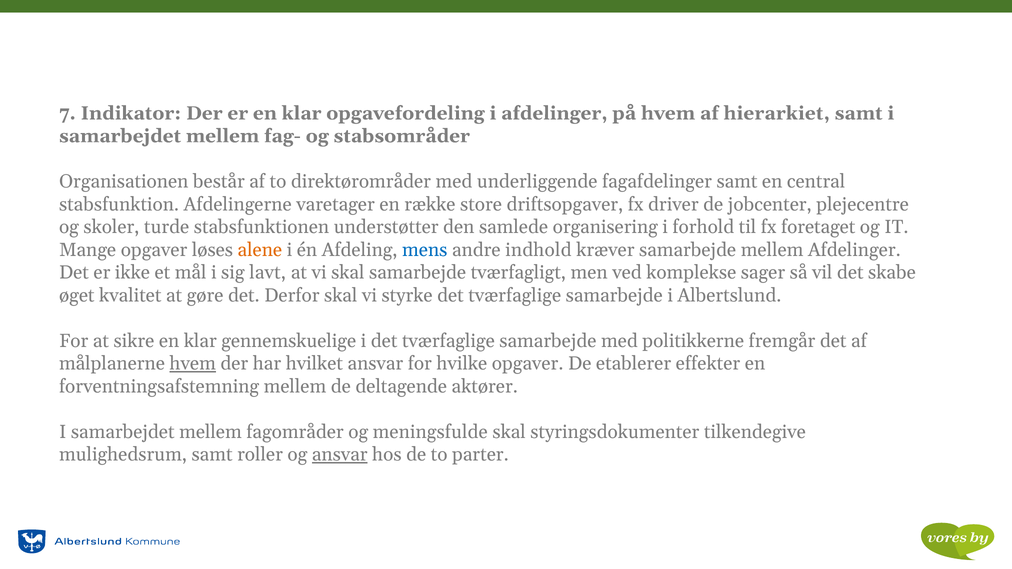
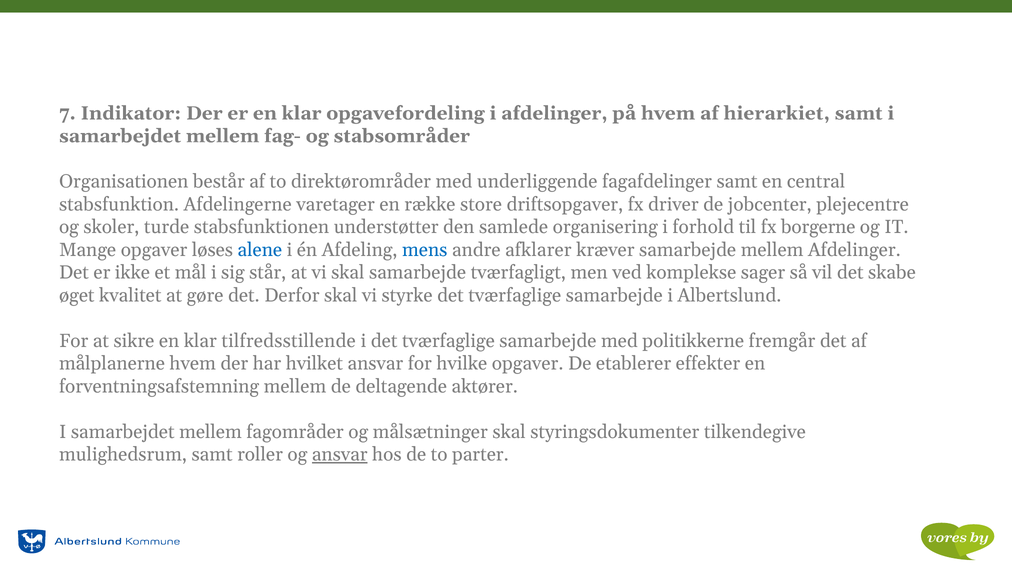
foretaget: foretaget -> borgerne
alene colour: orange -> blue
indhold: indhold -> afklarer
lavt: lavt -> står
gennemskuelige: gennemskuelige -> tilfredsstillende
hvem at (193, 364) underline: present -> none
meningsfulde: meningsfulde -> målsætninger
